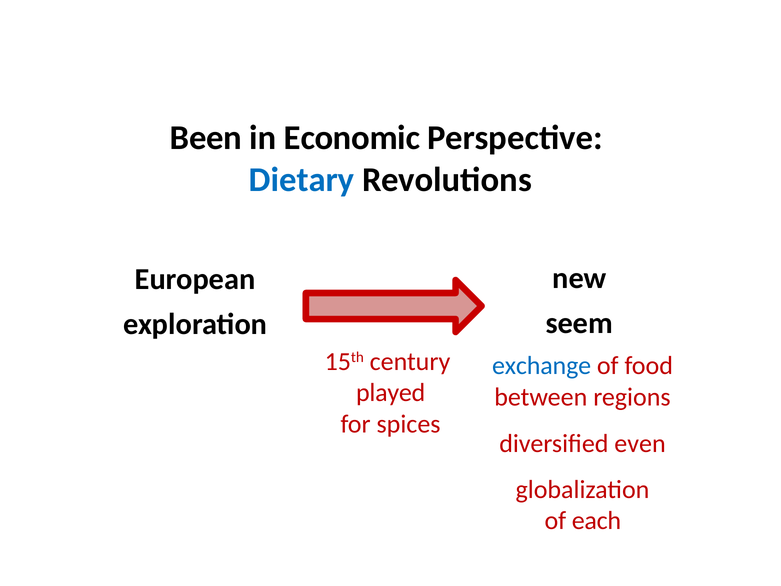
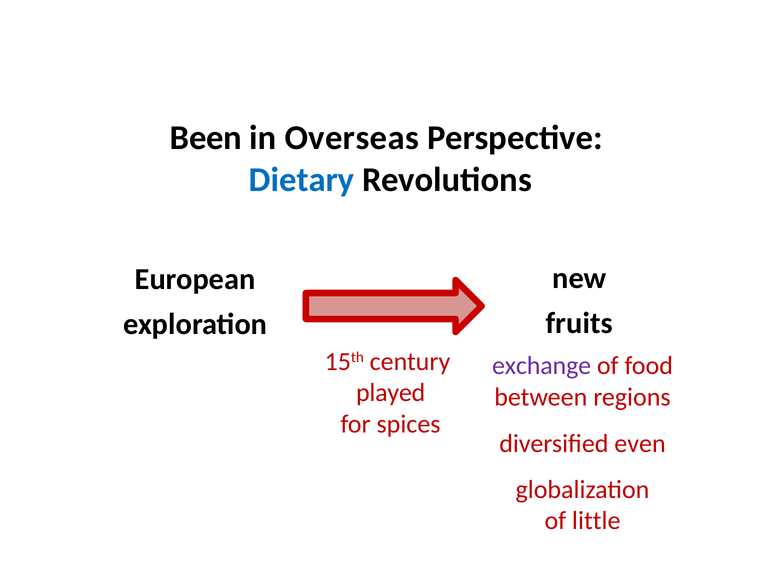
Economic: Economic -> Overseas
seem: seem -> fruits
exchange colour: blue -> purple
each: each -> little
